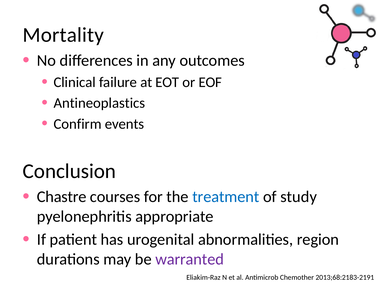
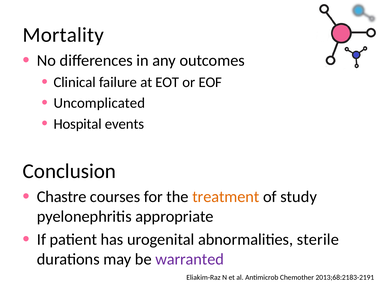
Antineoplastics: Antineoplastics -> Uncomplicated
Confirm: Confirm -> Hospital
treatment colour: blue -> orange
region: region -> sterile
